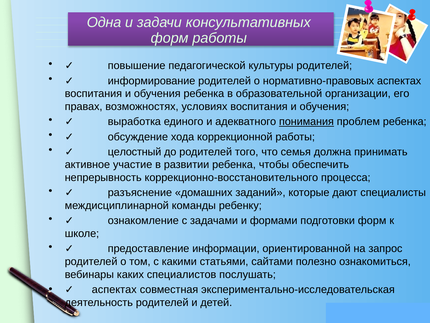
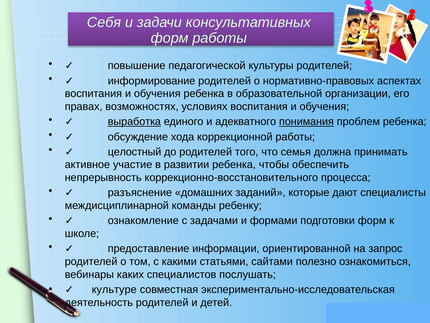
Одна: Одна -> Себя
выработка underline: none -> present
аспектах at (114, 289): аспектах -> культуре
